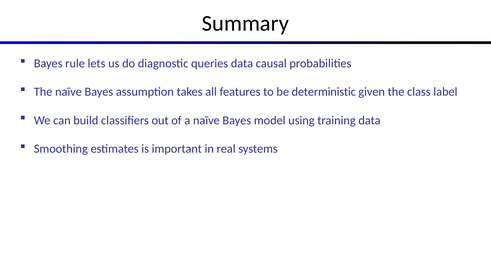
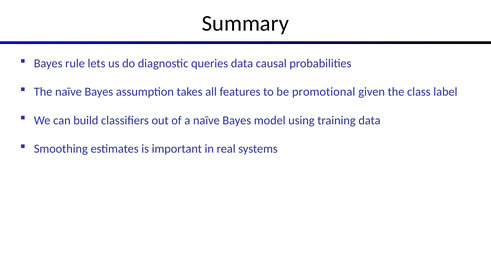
deterministic: deterministic -> promotional
